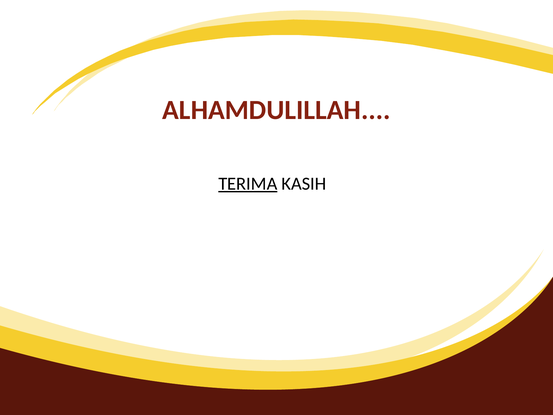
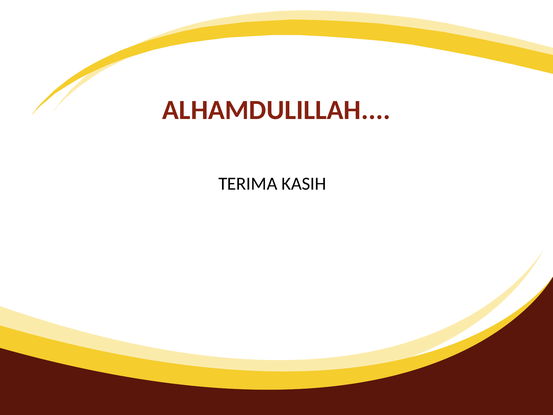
TERIMA underline: present -> none
